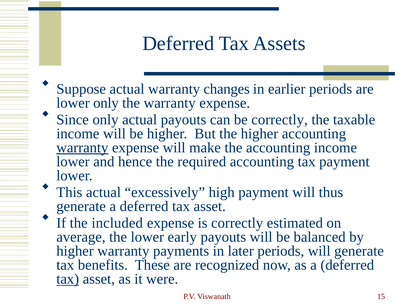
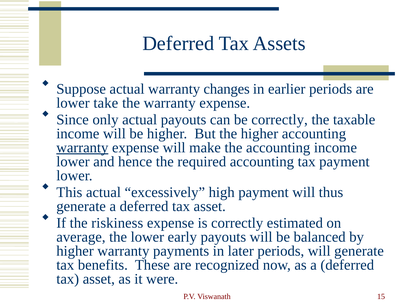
lower only: only -> take
included: included -> riskiness
tax at (68, 279) underline: present -> none
